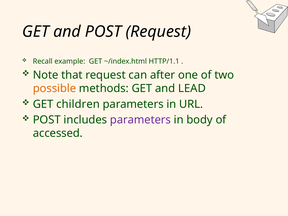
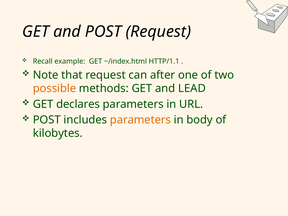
children: children -> declares
parameters at (140, 120) colour: purple -> orange
accessed: accessed -> kilobytes
